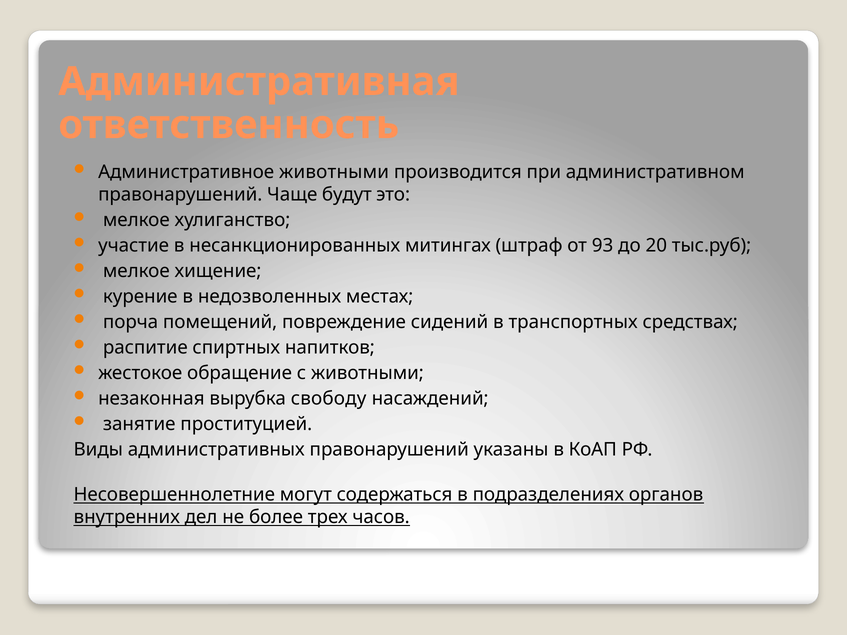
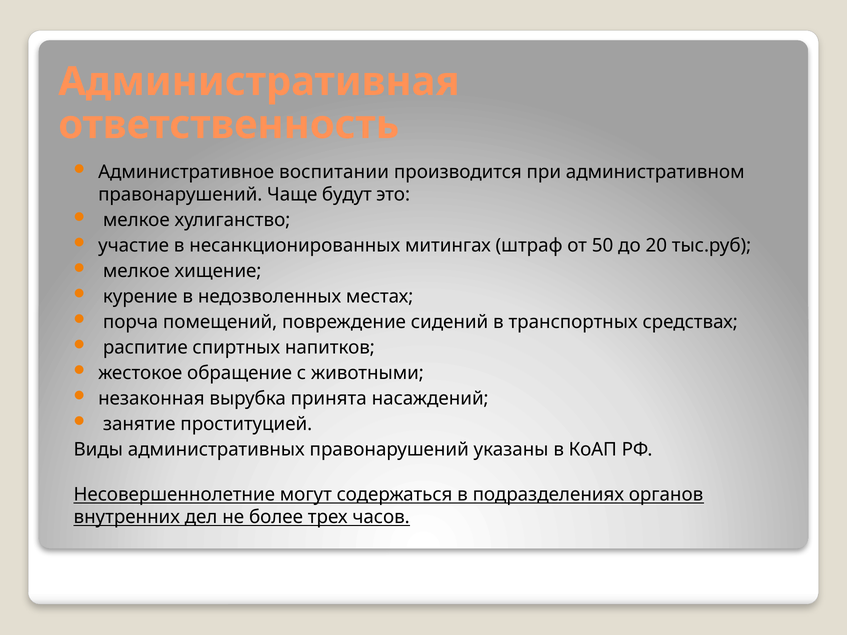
Административное животными: животными -> воспитании
93: 93 -> 50
свободу: свободу -> принята
